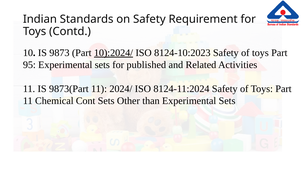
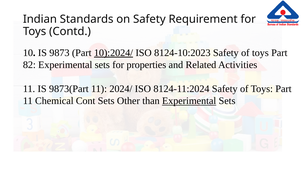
95: 95 -> 82
published: published -> properties
Experimental at (189, 101) underline: none -> present
